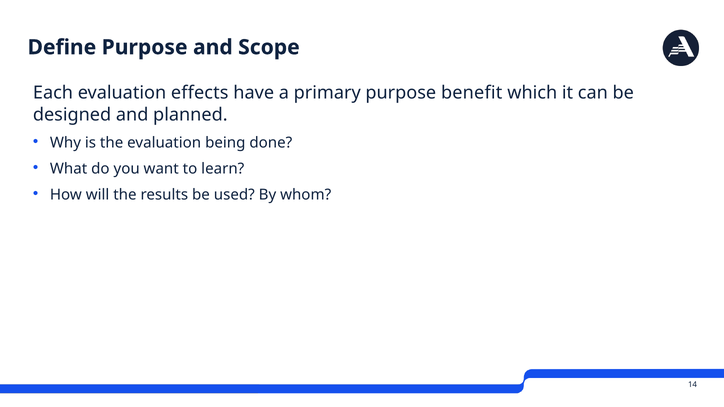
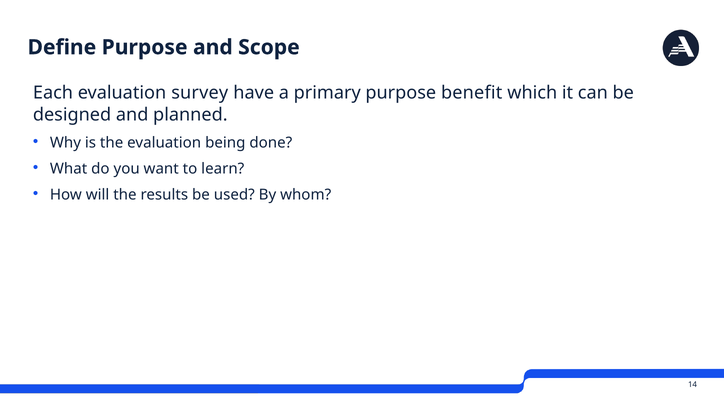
effects: effects -> survey
